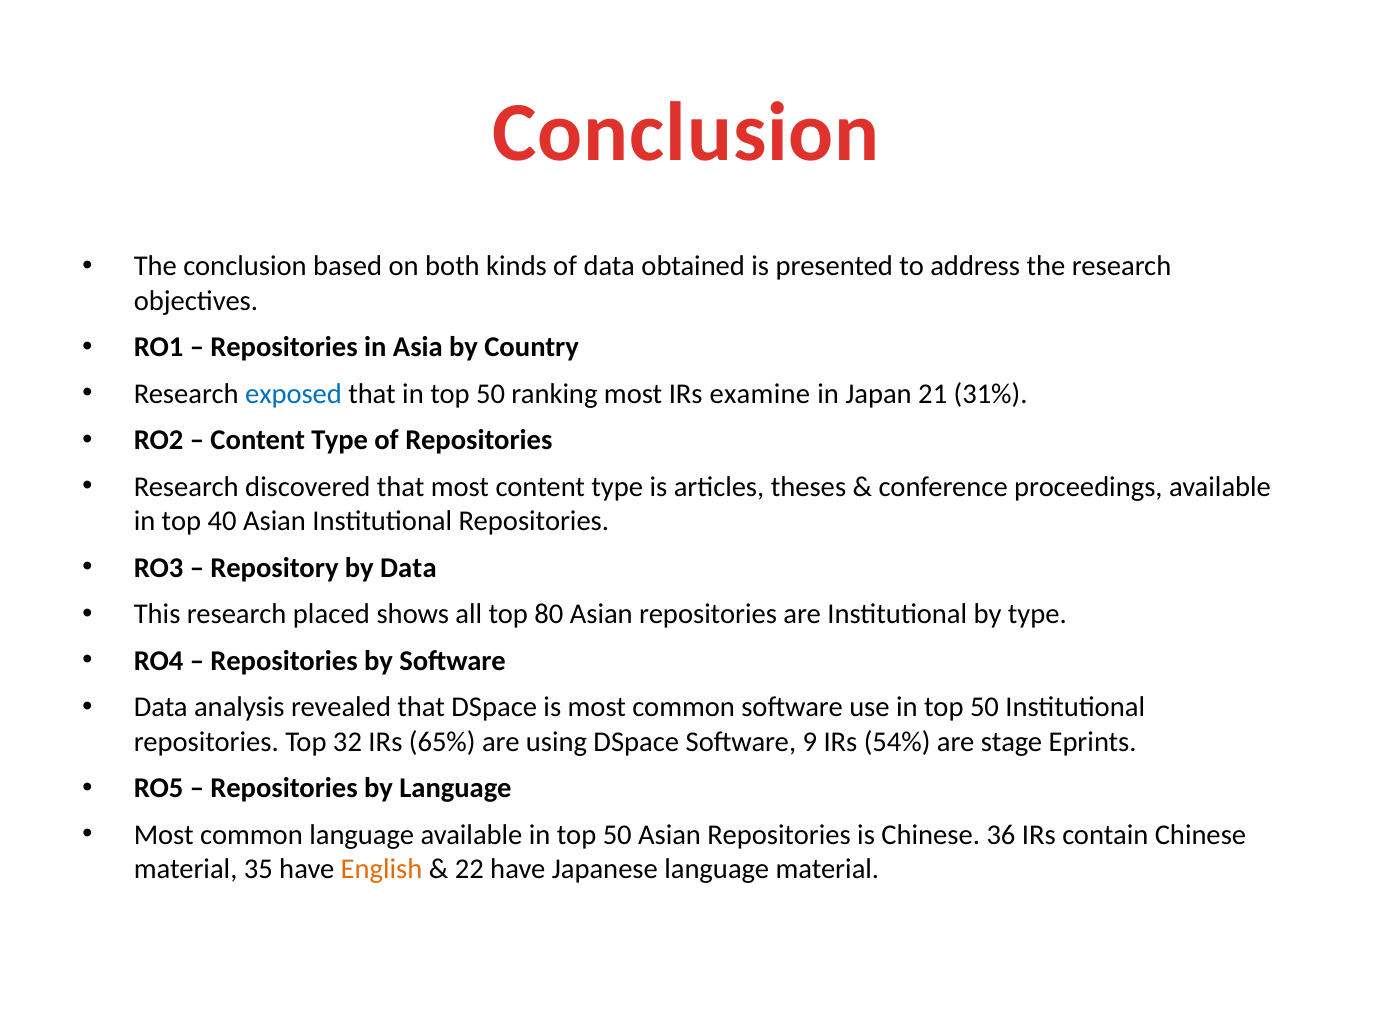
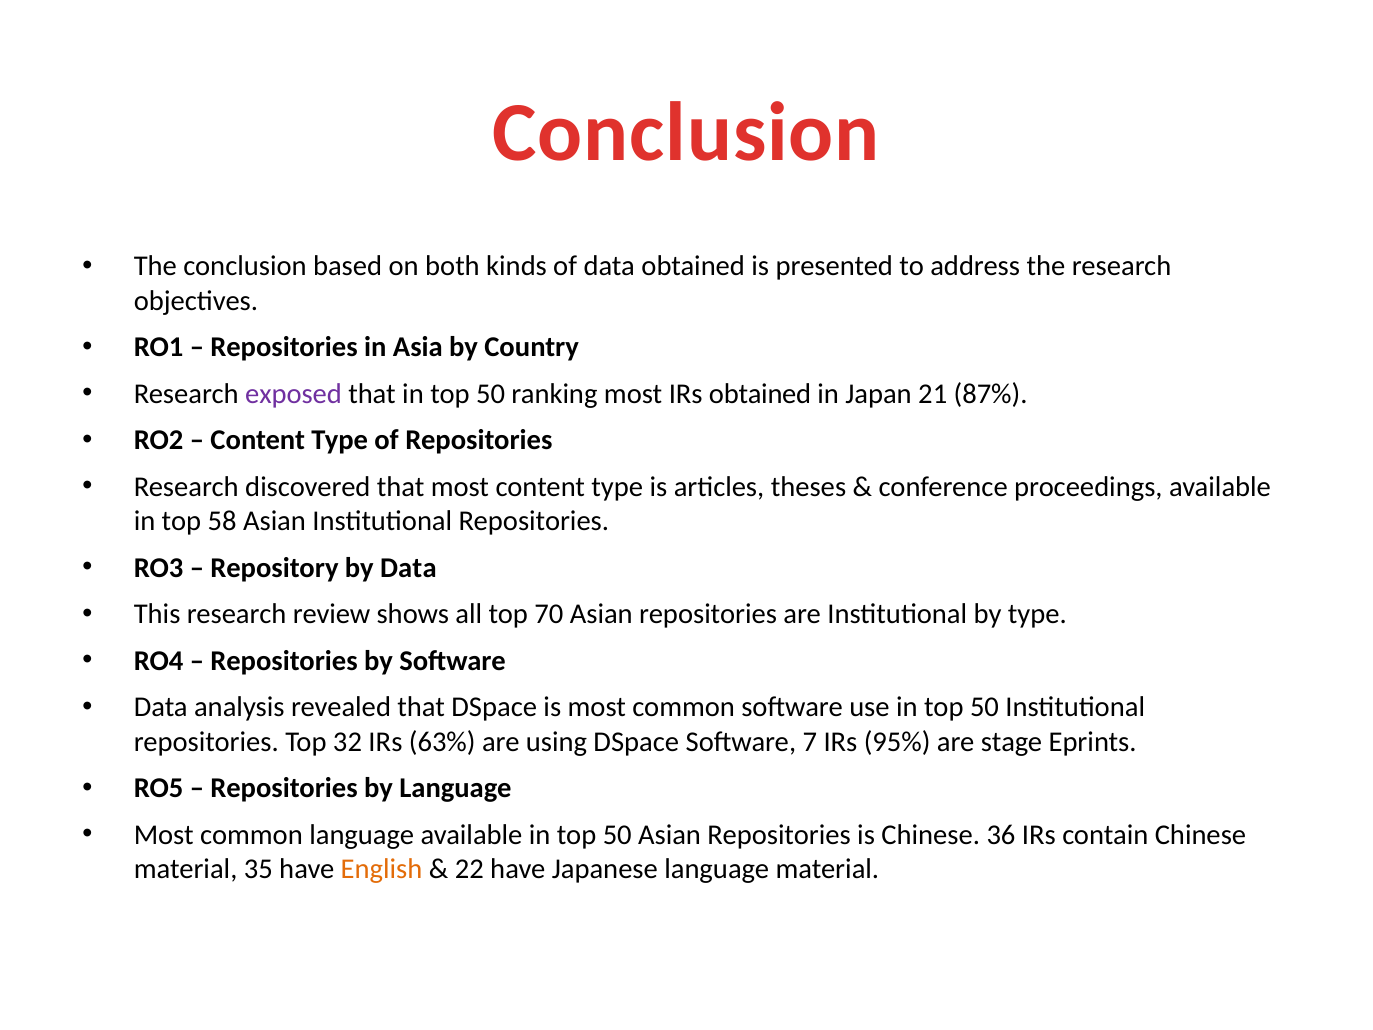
exposed colour: blue -> purple
IRs examine: examine -> obtained
31%: 31% -> 87%
40: 40 -> 58
placed: placed -> review
80: 80 -> 70
65%: 65% -> 63%
9: 9 -> 7
54%: 54% -> 95%
